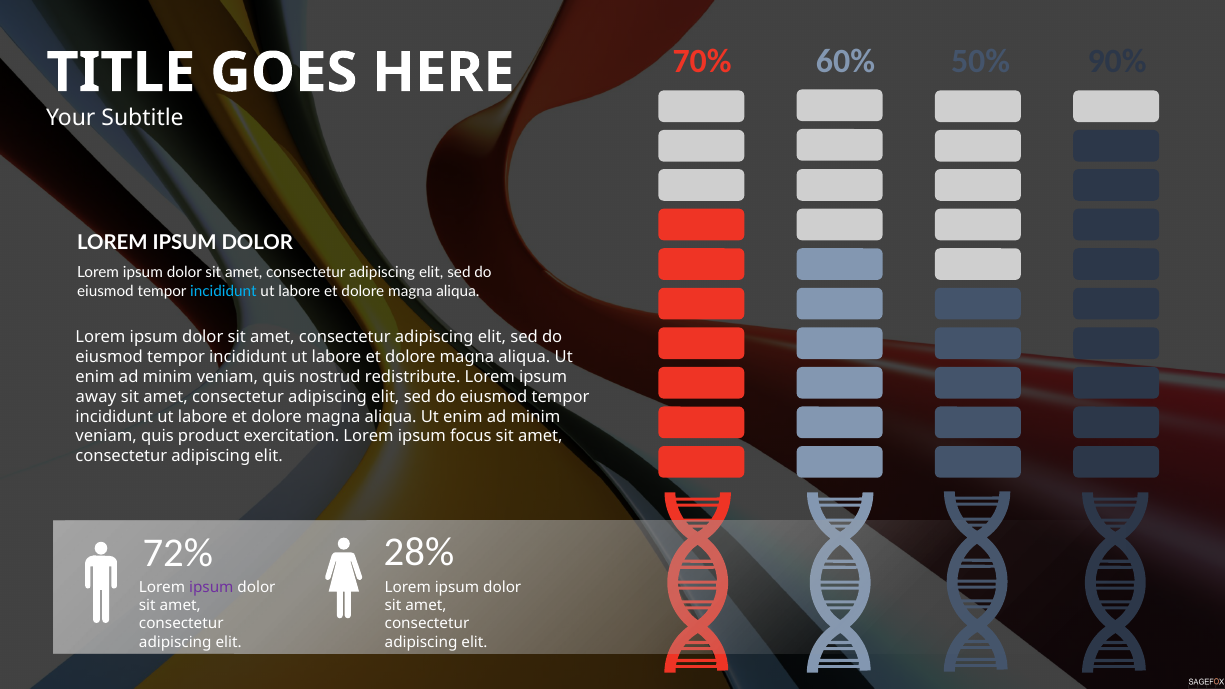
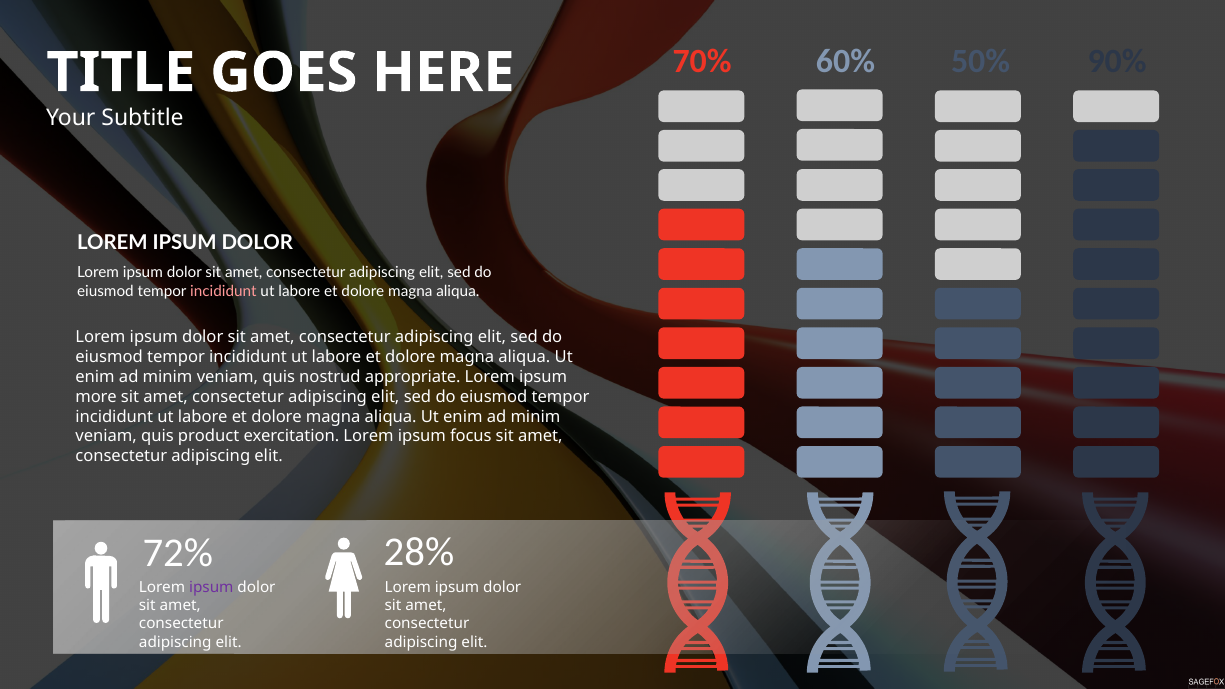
incididunt at (223, 291) colour: light blue -> pink
redistribute: redistribute -> appropriate
away: away -> more
